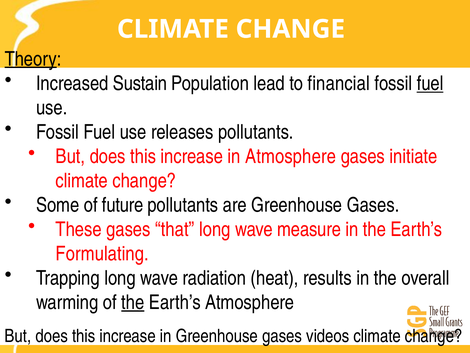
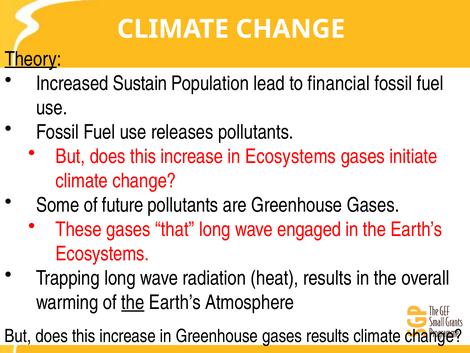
fuel at (430, 83) underline: present -> none
in Atmosphere: Atmosphere -> Ecosystems
measure: measure -> engaged
Formulating at (102, 253): Formulating -> Ecosystems
gases videos: videos -> results
